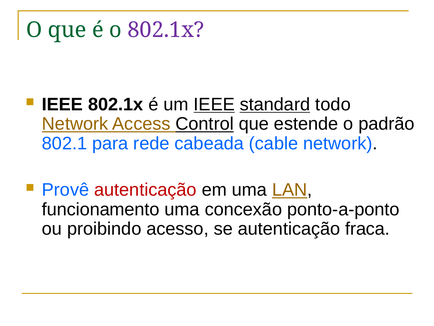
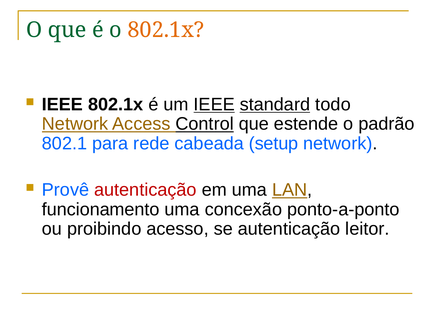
802.1x at (166, 30) colour: purple -> orange
cable: cable -> setup
fraca: fraca -> leitor
